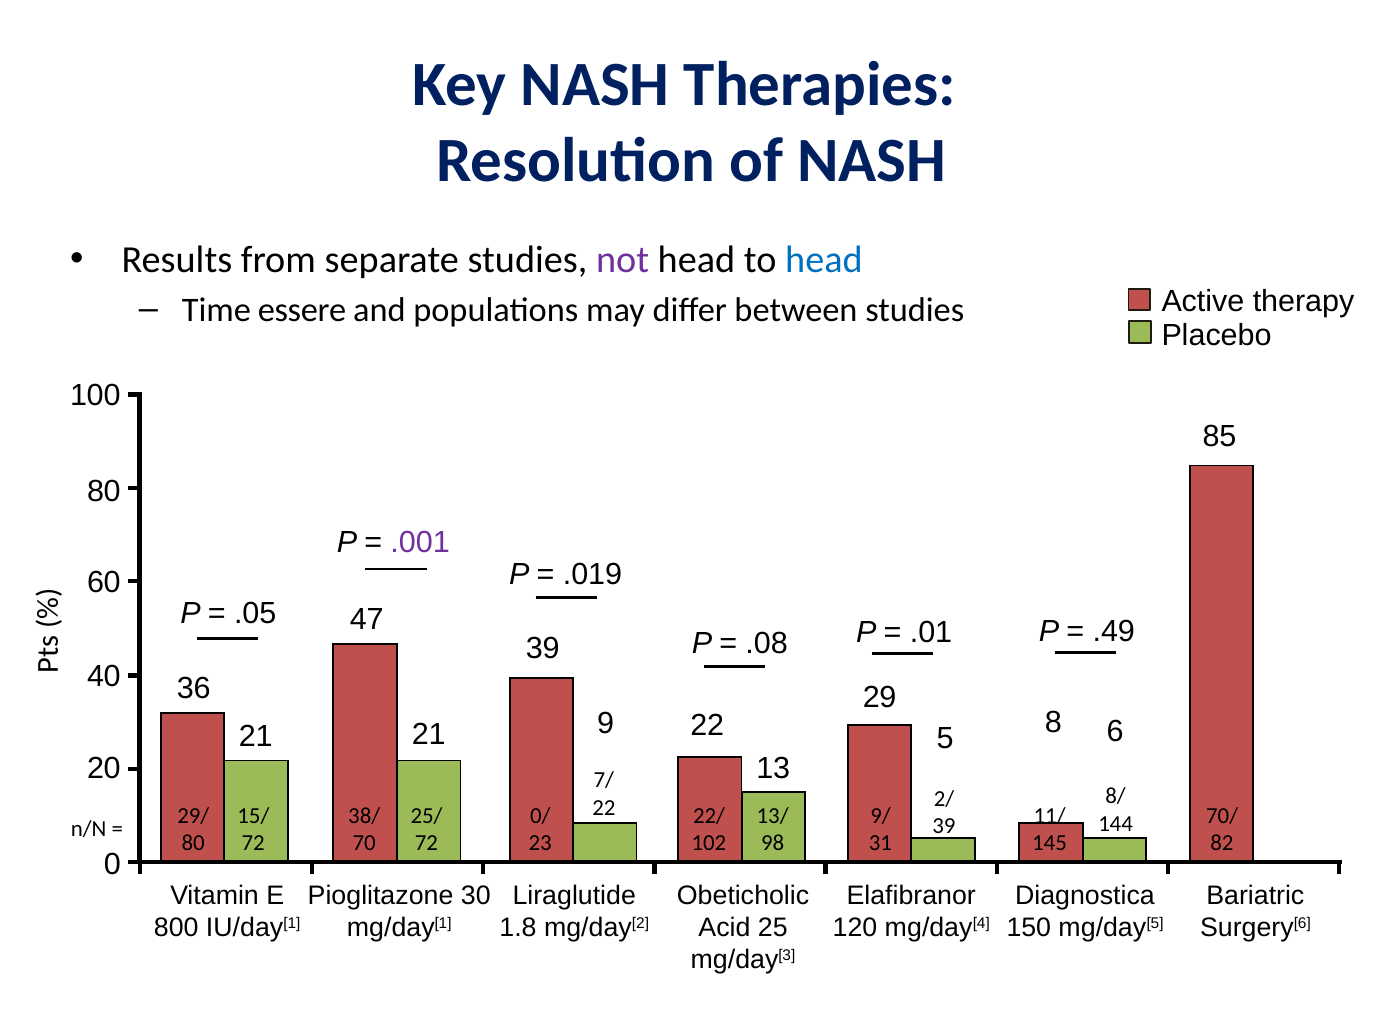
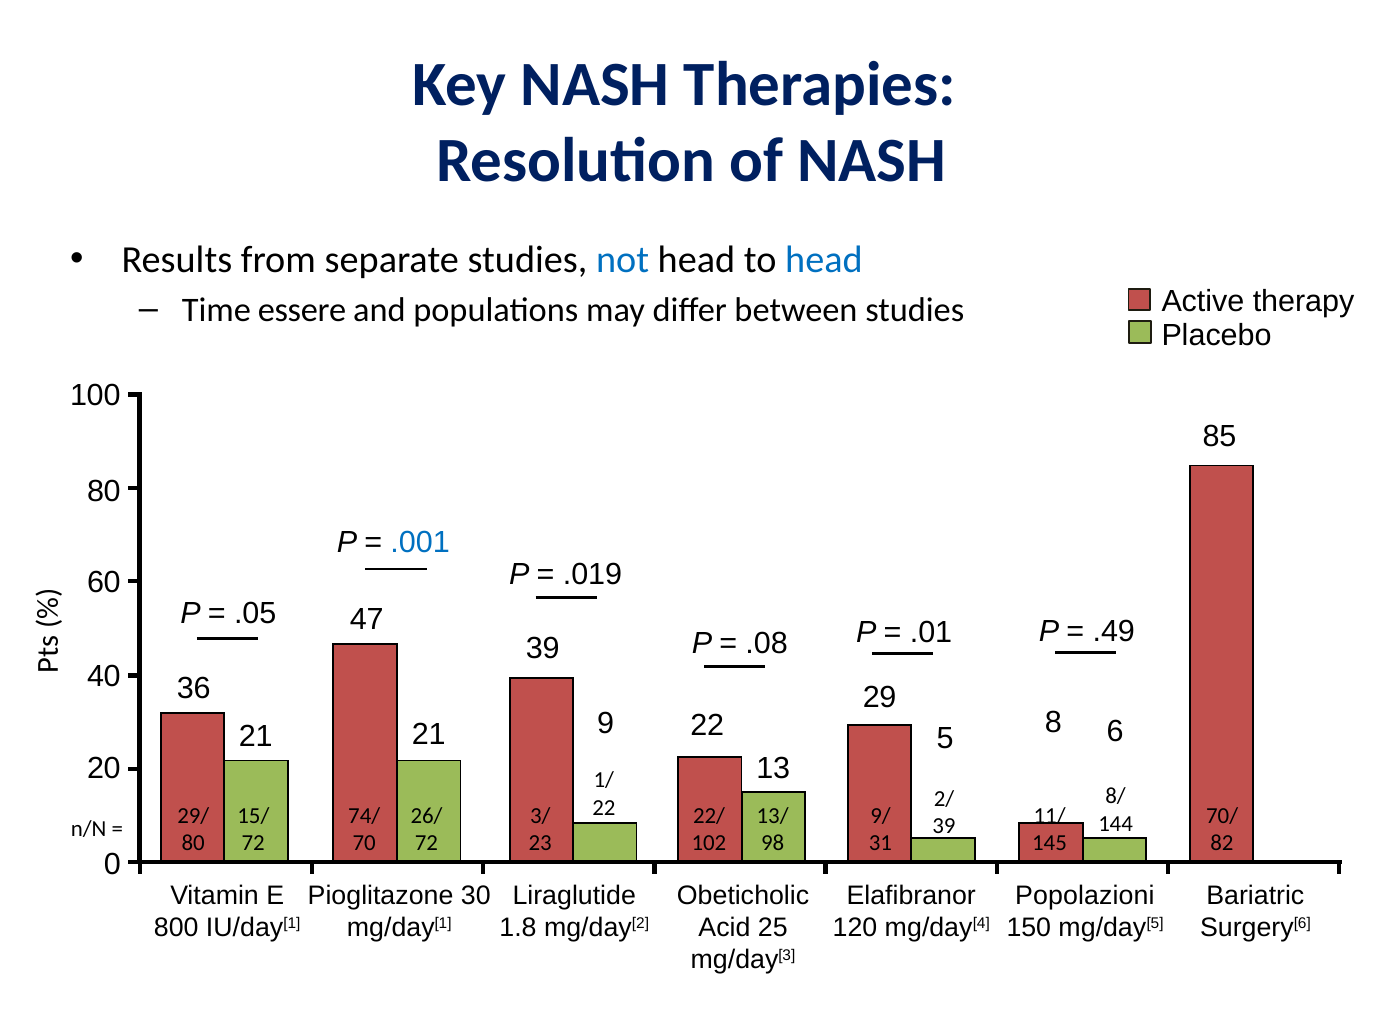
not colour: purple -> blue
.001 colour: purple -> blue
7/: 7/ -> 1/
38/: 38/ -> 74/
25/: 25/ -> 26/
0/: 0/ -> 3/
Diagnostica: Diagnostica -> Popolazioni
